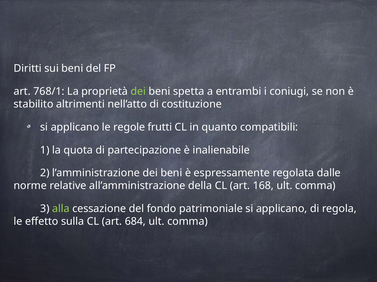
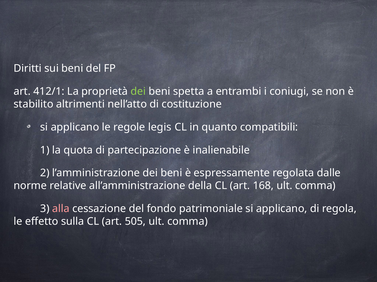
768/1: 768/1 -> 412/1
frutti: frutti -> legis
alla colour: light green -> pink
684: 684 -> 505
